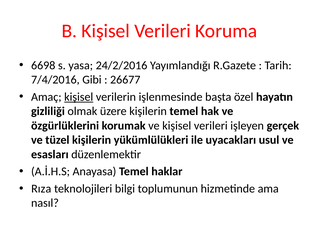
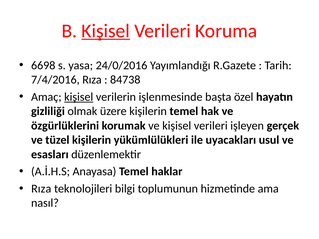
Kişisel at (106, 31) underline: none -> present
24/2/2016: 24/2/2016 -> 24/0/2016
7/4/2016 Gibi: Gibi -> Rıza
26677: 26677 -> 84738
